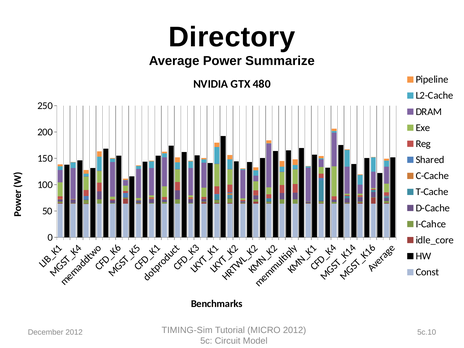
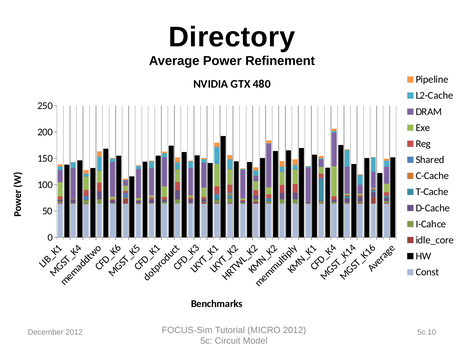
Summarize: Summarize -> Refinement
TIMING-Sim: TIMING-Sim -> FOCUS-Sim
